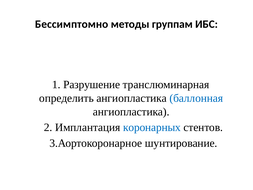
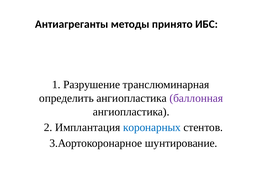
Бессимптомно: Бессимптомно -> Антиагреганты
группам: группам -> принято
баллонная colour: blue -> purple
